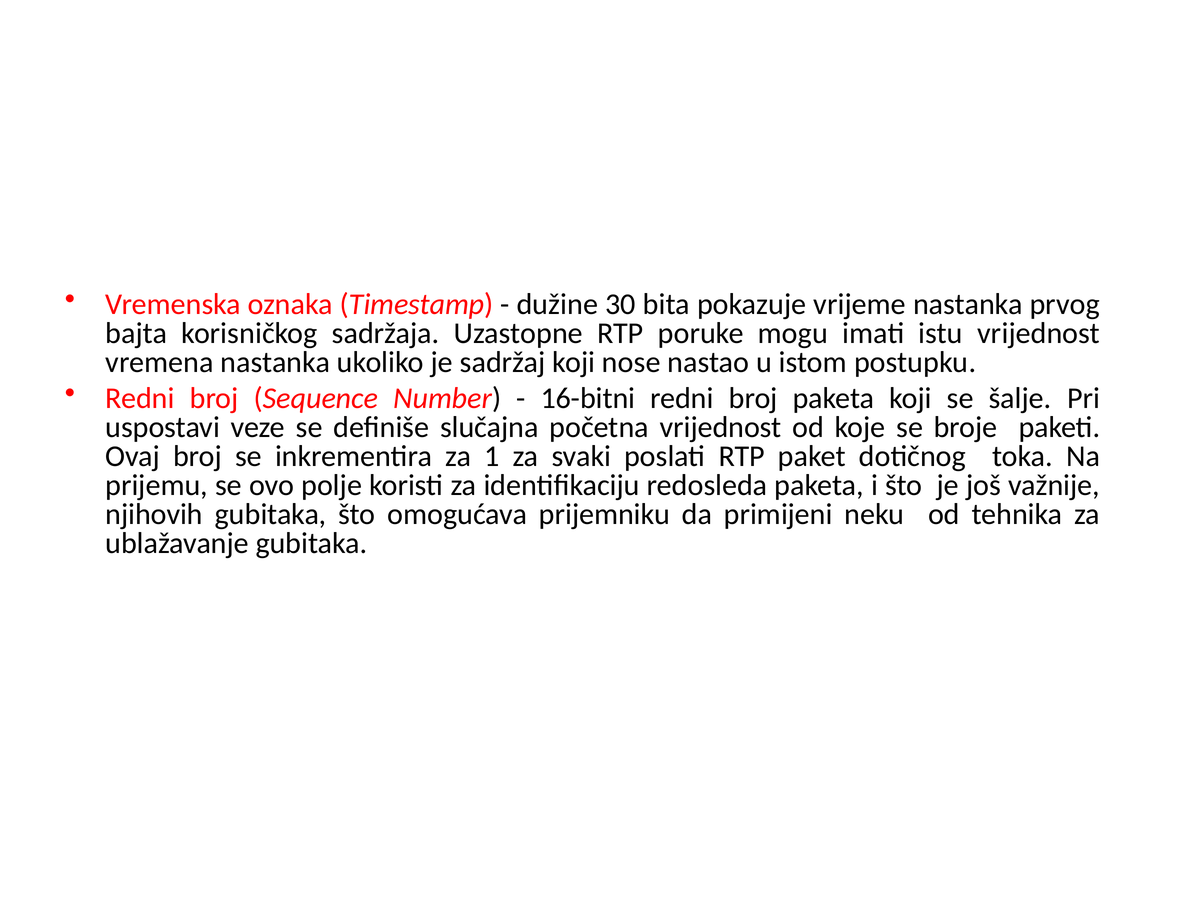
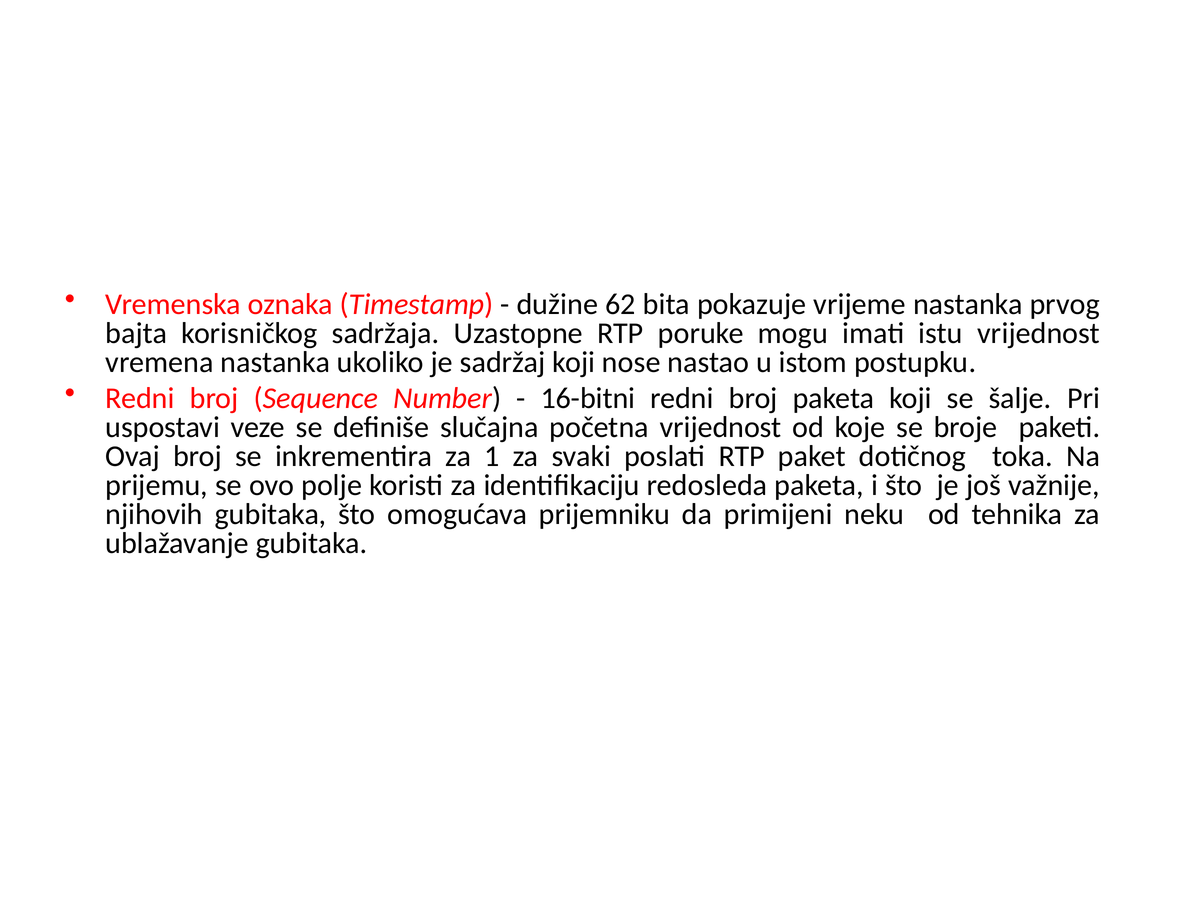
30: 30 -> 62
